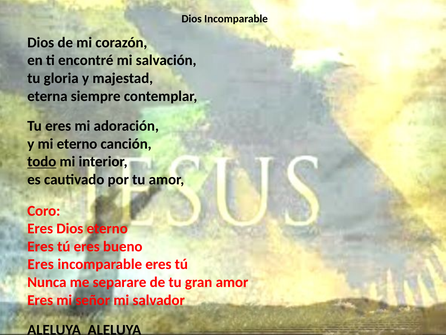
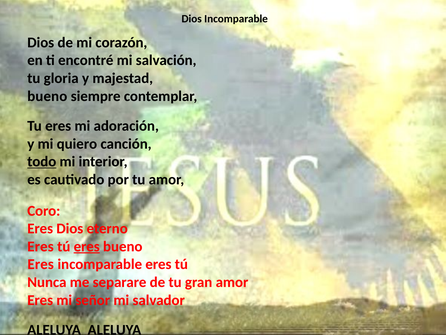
eterna at (47, 96): eterna -> bueno
mi eterno: eterno -> quiero
eres at (87, 246) underline: none -> present
